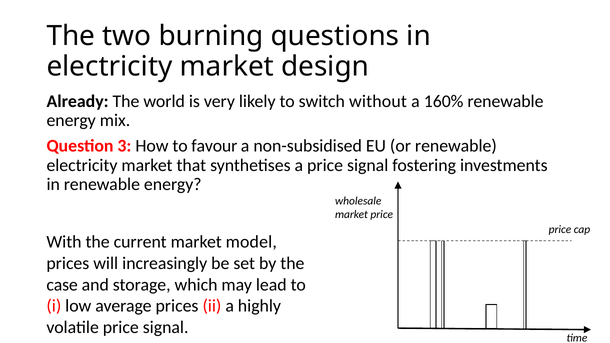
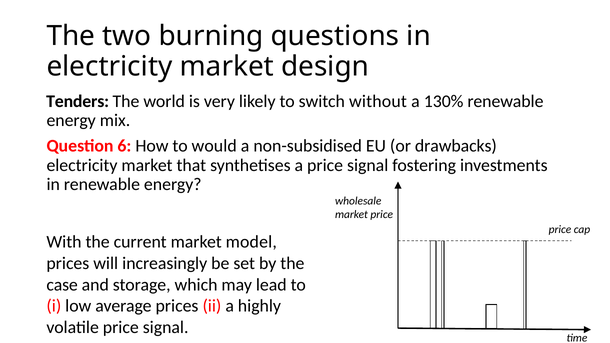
Already: Already -> Tenders
160%: 160% -> 130%
3: 3 -> 6
favour: favour -> would
or renewable: renewable -> drawbacks
